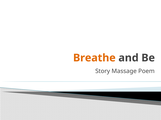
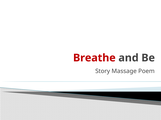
Breathe colour: orange -> red
